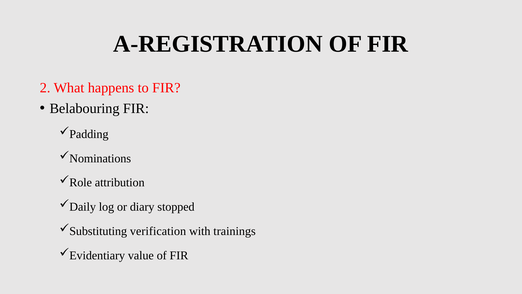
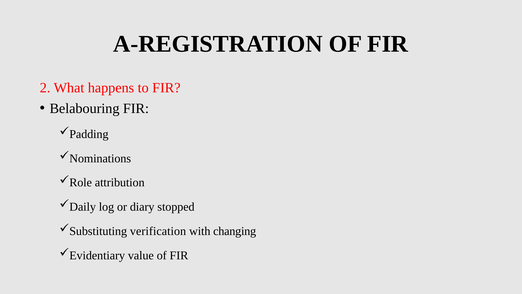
trainings: trainings -> changing
